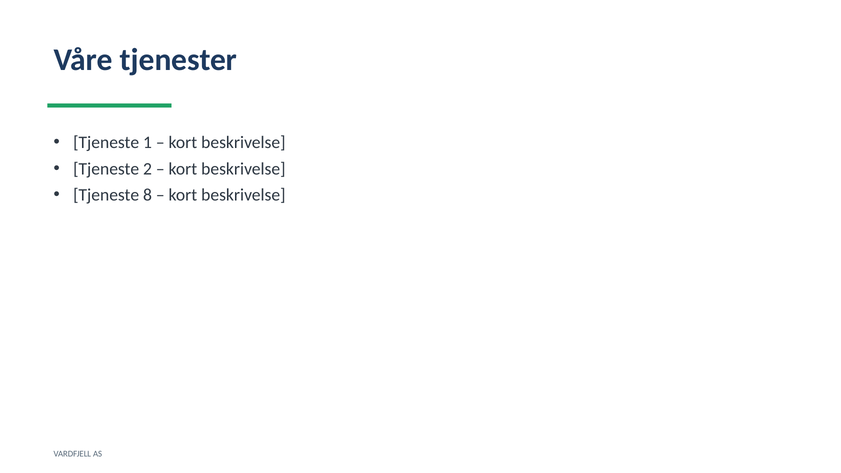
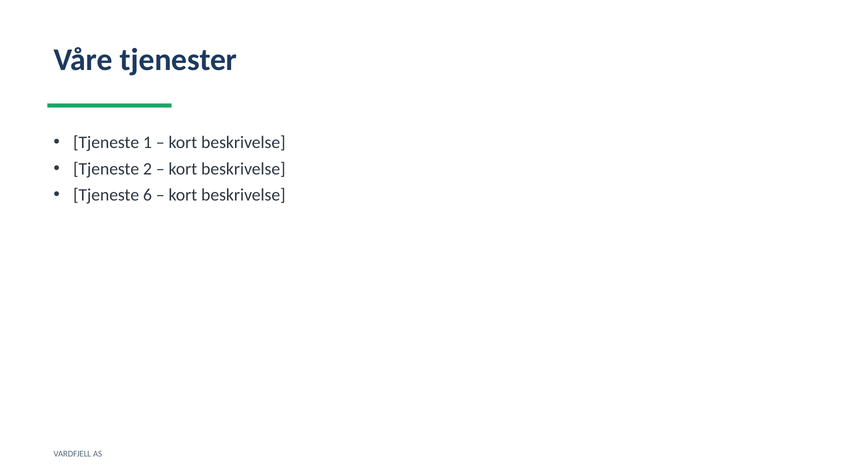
8: 8 -> 6
